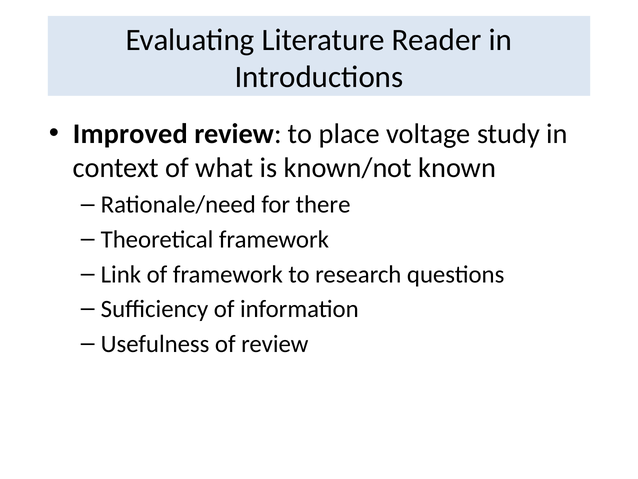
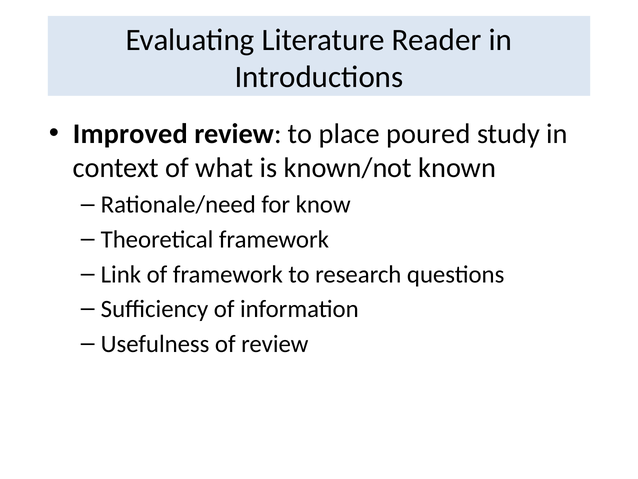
voltage: voltage -> poured
there: there -> know
